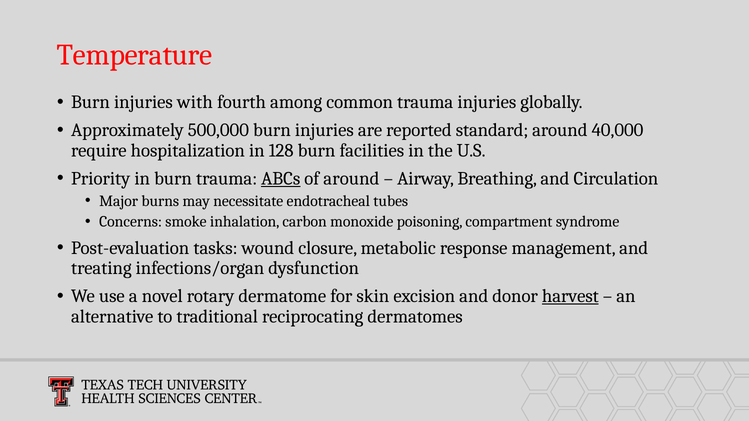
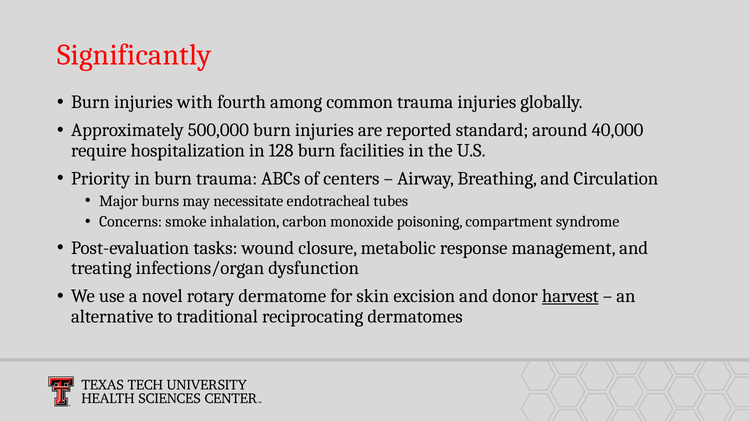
Temperature: Temperature -> Significantly
ABCs underline: present -> none
of around: around -> centers
